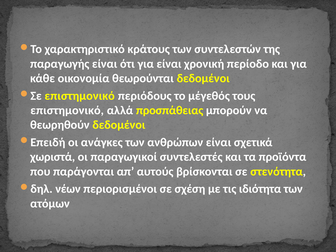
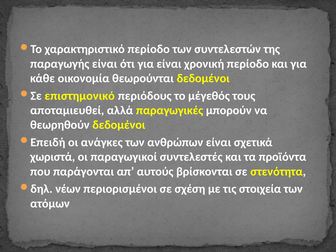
χαρακτηριστικό κράτους: κράτους -> περίοδο
επιστημονικό at (67, 110): επιστημονικό -> αποταμιευθεί
προσπάθειας: προσπάθειας -> παραγωγικές
ιδιότητα: ιδιότητα -> στοιχεία
